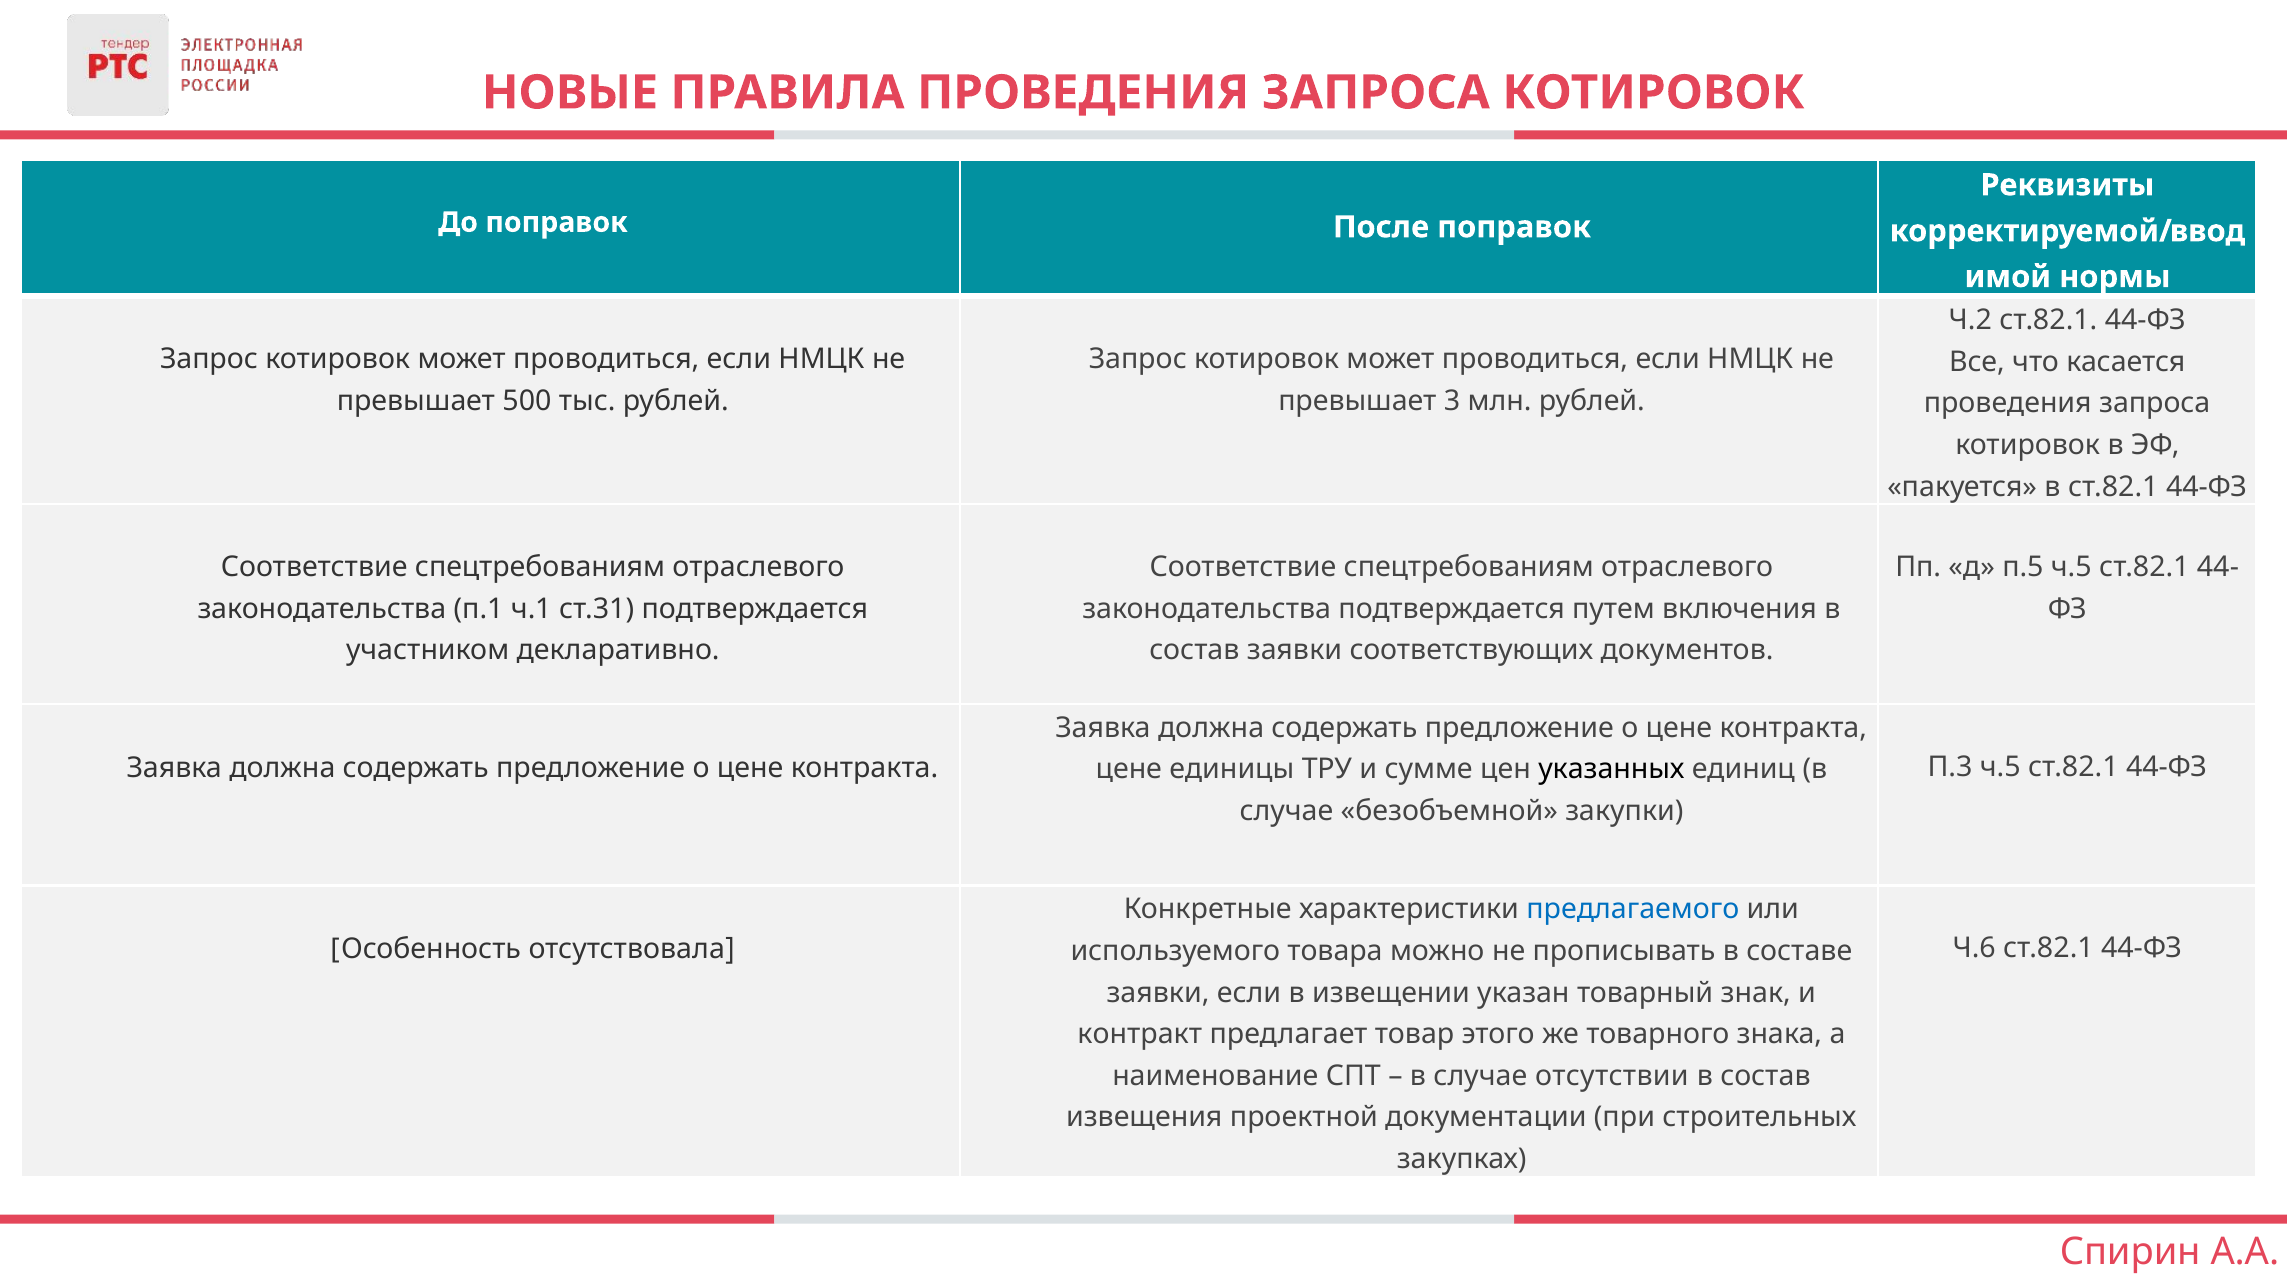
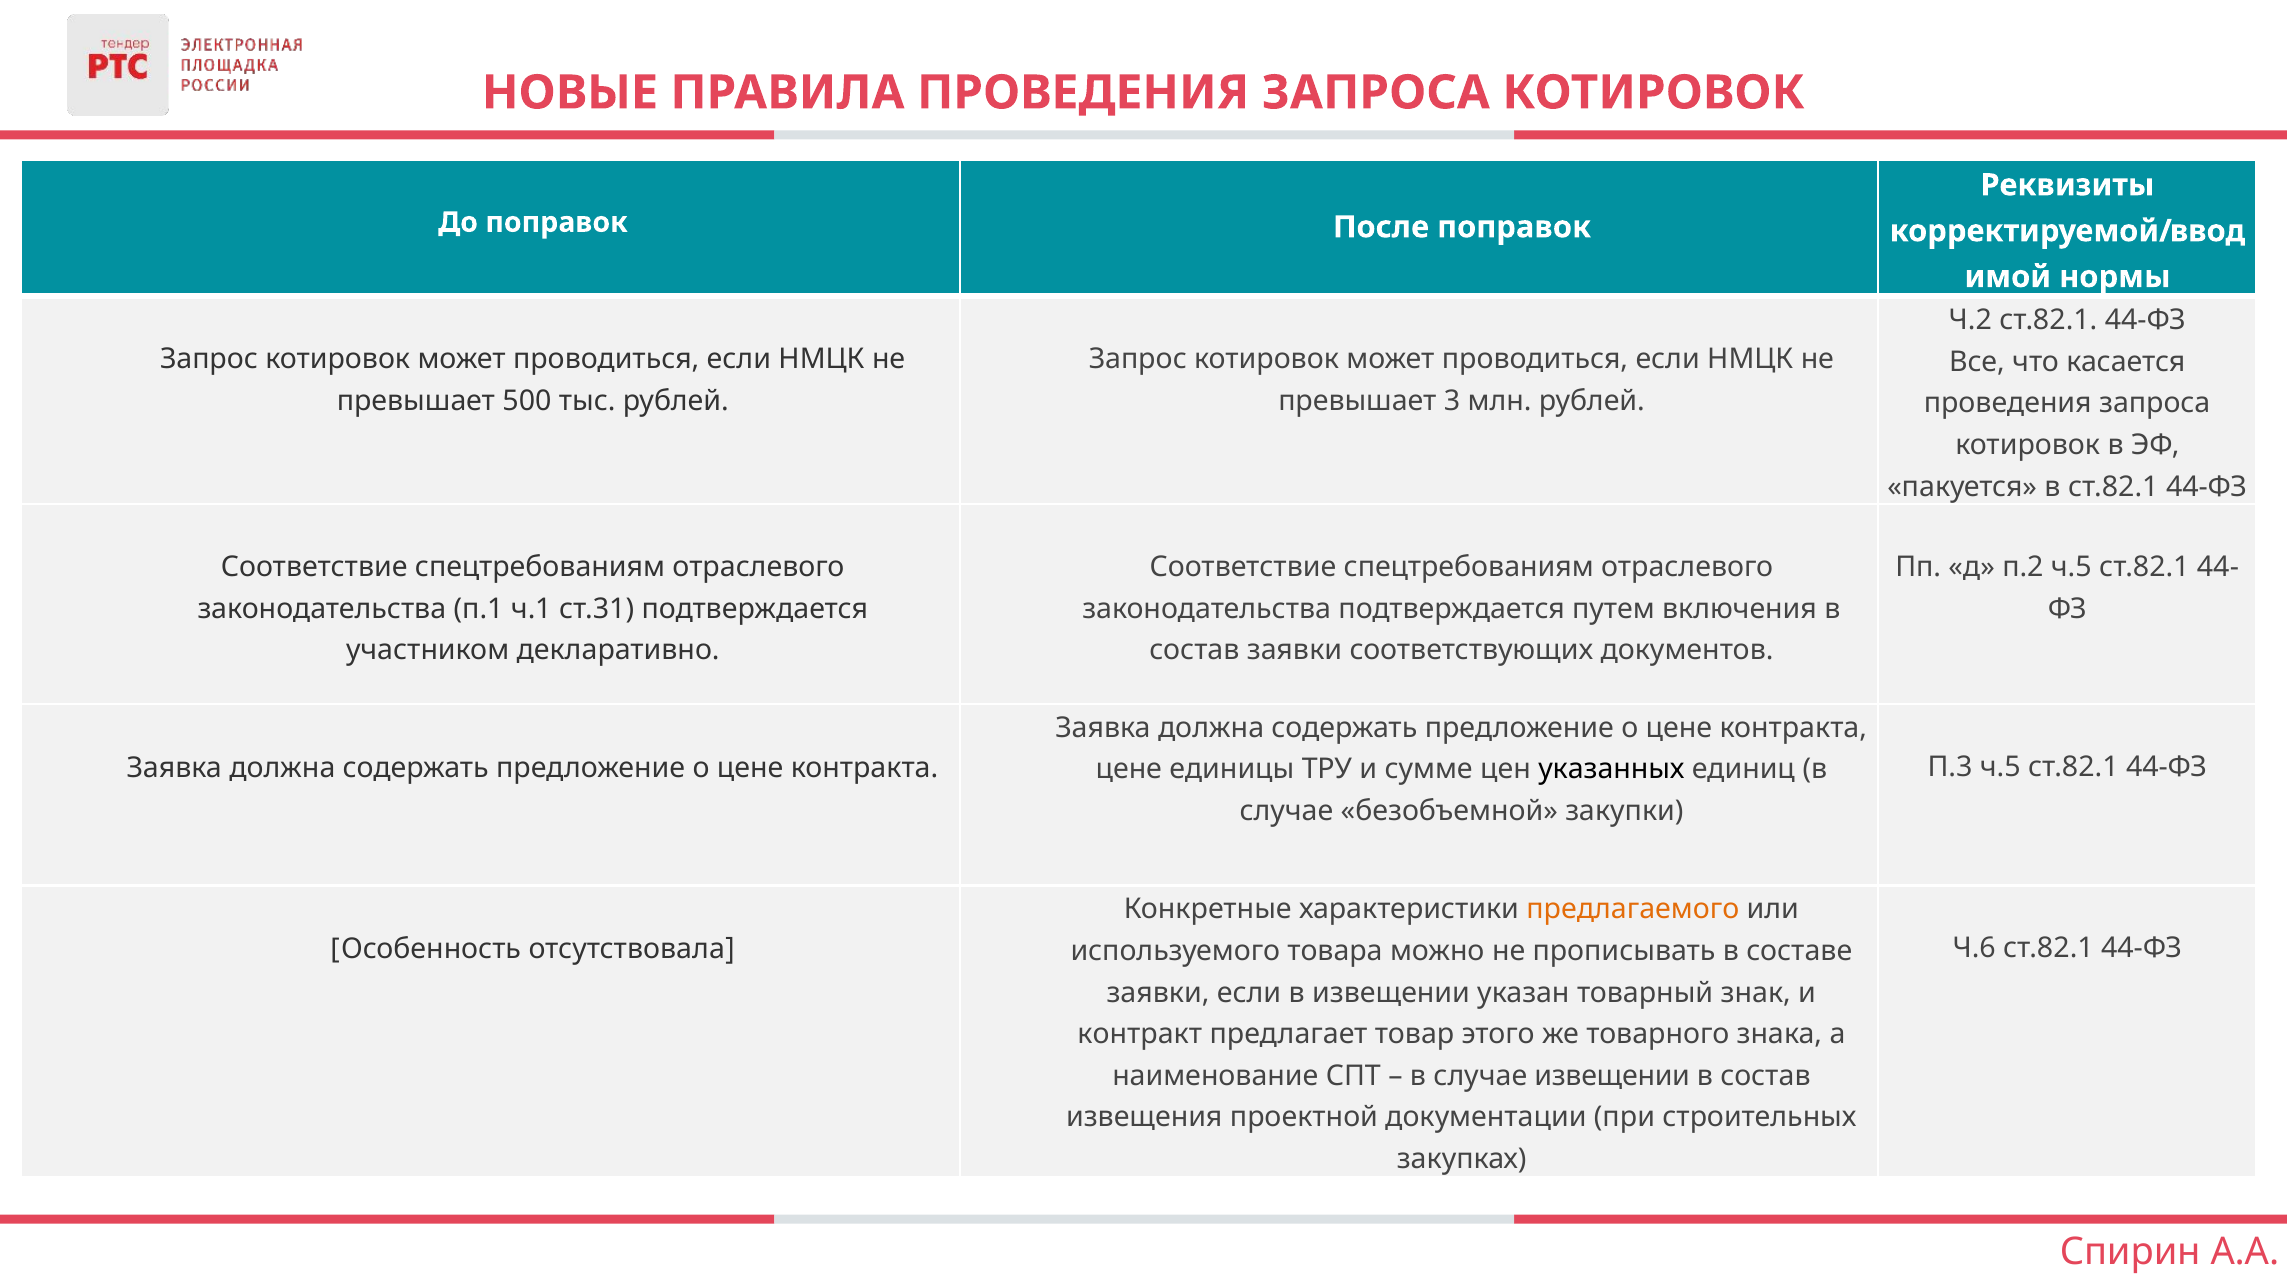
п.5: п.5 -> п.2
предлагаемого colour: blue -> orange
случае отсутствии: отсутствии -> извещении
